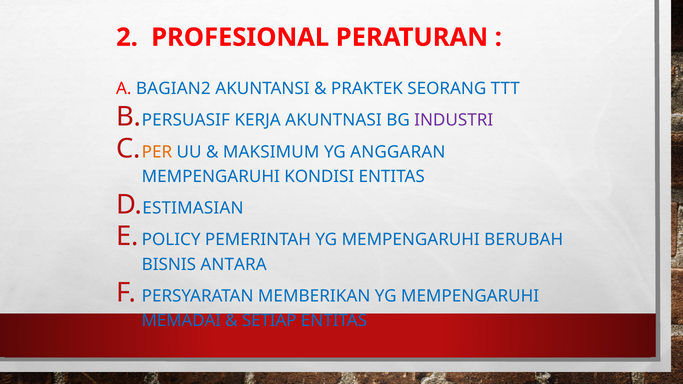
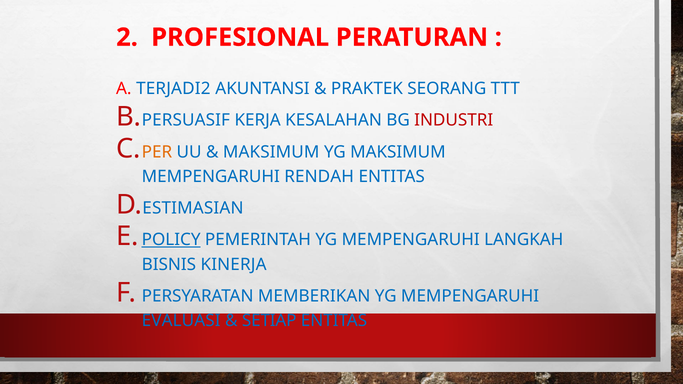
BAGIAN2: BAGIAN2 -> TERJADI2
AKUNTNASI: AKUNTNASI -> KESALAHAN
INDUSTRI colour: purple -> red
YG ANGGARAN: ANGGARAN -> MAKSIMUM
KONDISI: KONDISI -> RENDAH
POLICY underline: none -> present
BERUBAH: BERUBAH -> LANGKAH
ANTARA: ANTARA -> KINERJA
MEMADAI: MEMADAI -> EVALUASI
